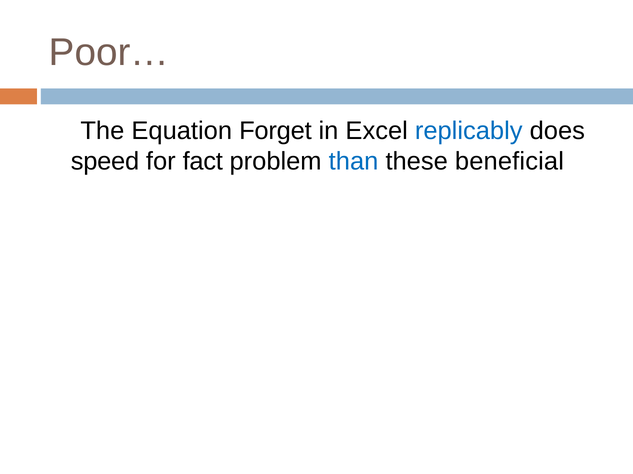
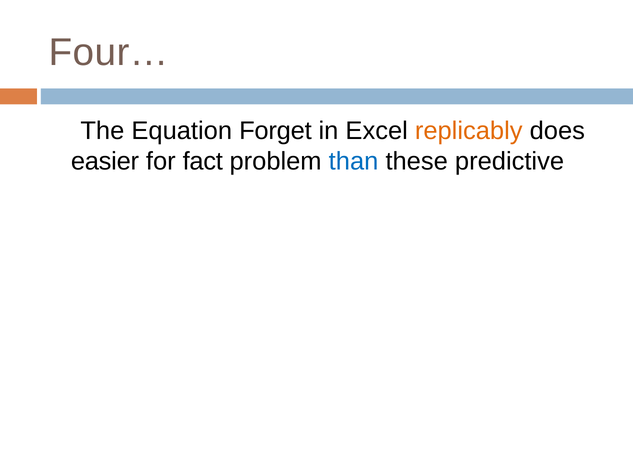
Poor…: Poor… -> Four…
replicably colour: blue -> orange
speed: speed -> easier
beneficial: beneficial -> predictive
